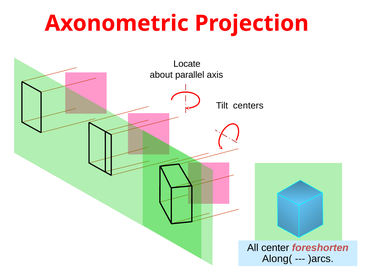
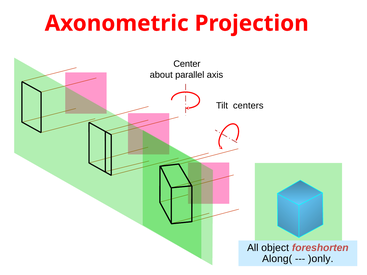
Locate: Locate -> Center
center: center -> object
)arcs: )arcs -> )only
